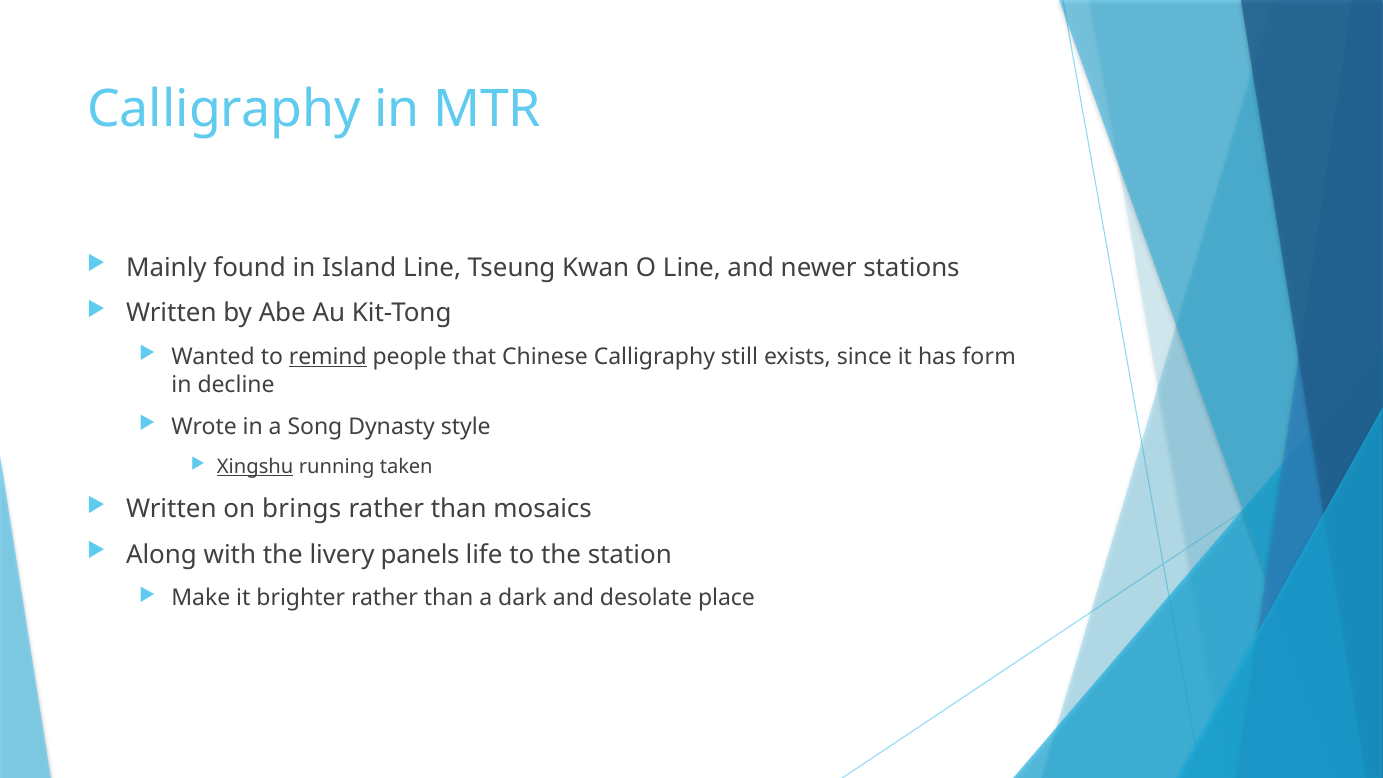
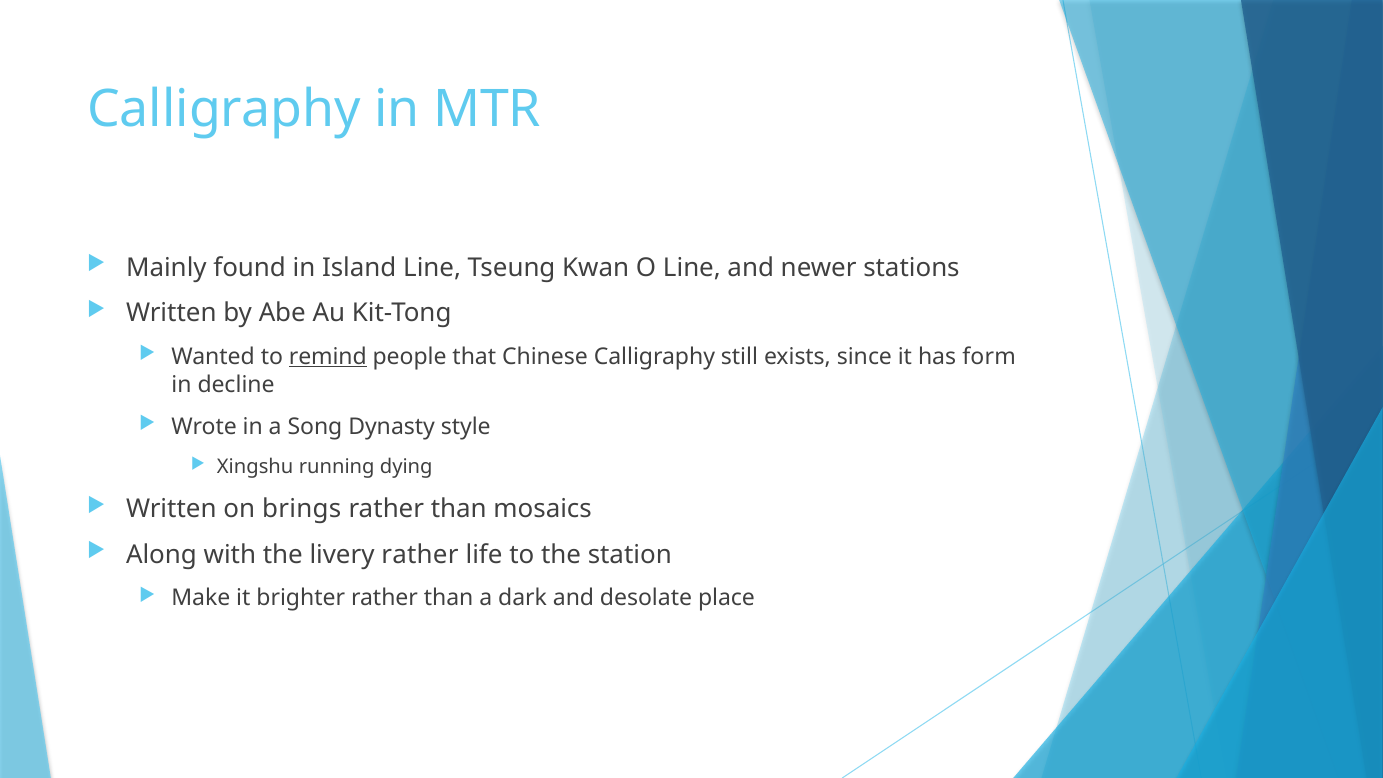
Xingshu underline: present -> none
taken: taken -> dying
livery panels: panels -> rather
